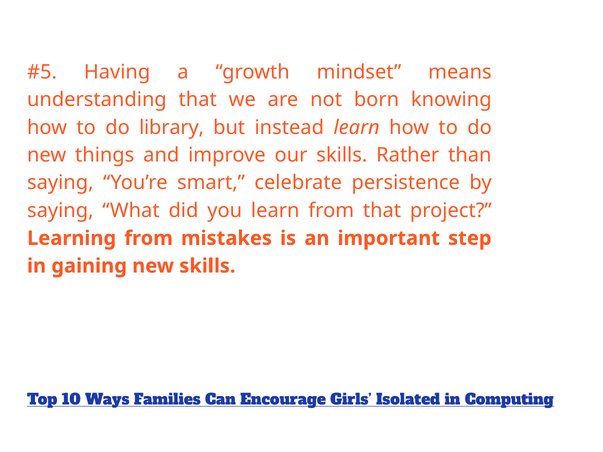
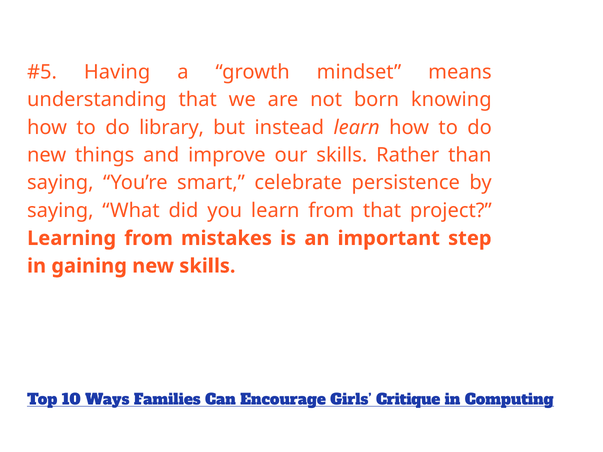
Isolated: Isolated -> Critique
